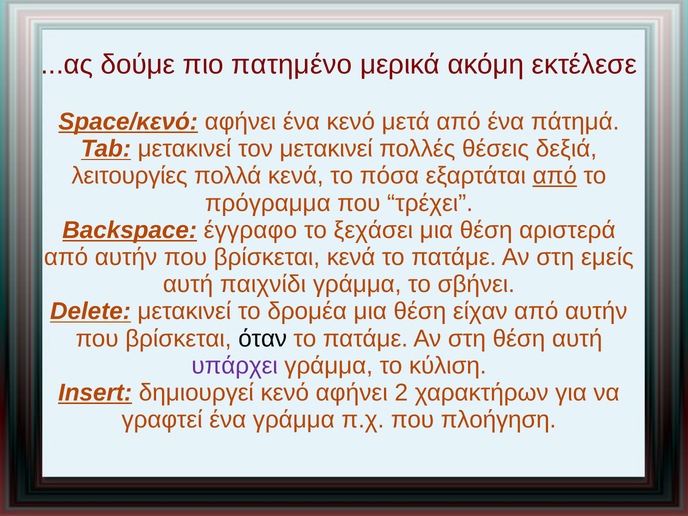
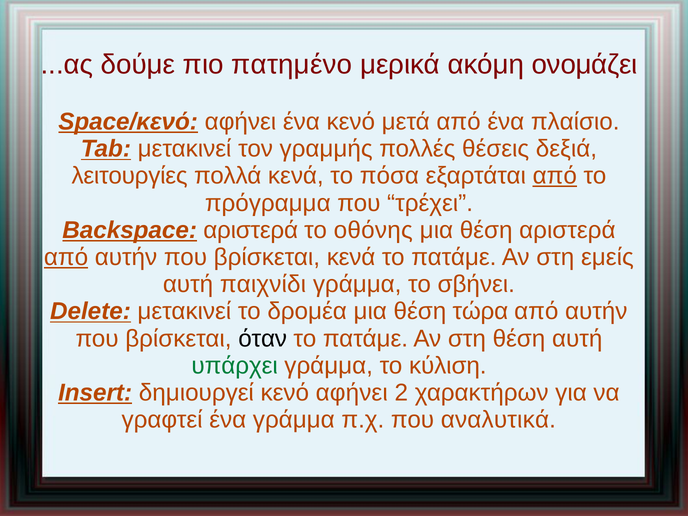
εκτέλεσε: εκτέλεσε -> ονομάζει
πάτημά: πάτημά -> πλαίσιο
τον μετακινεί: μετακινεί -> γραμμής
Backspace έγγραφο: έγγραφο -> αριστερά
ξεχάσει: ξεχάσει -> οθόνης
από at (66, 257) underline: none -> present
είχαν: είχαν -> τώρα
υπάρχει colour: purple -> green
πλοήγηση: πλοήγηση -> αναλυτικά
